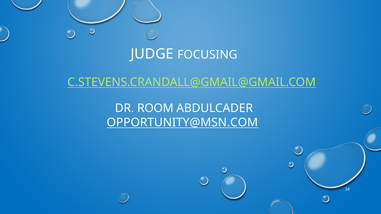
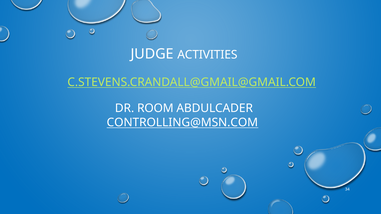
FOCUSING: FOCUSING -> ACTIVITIES
OPPORTUNITY@MSN.COM: OPPORTUNITY@MSN.COM -> CONTROLLING@MSN.COM
